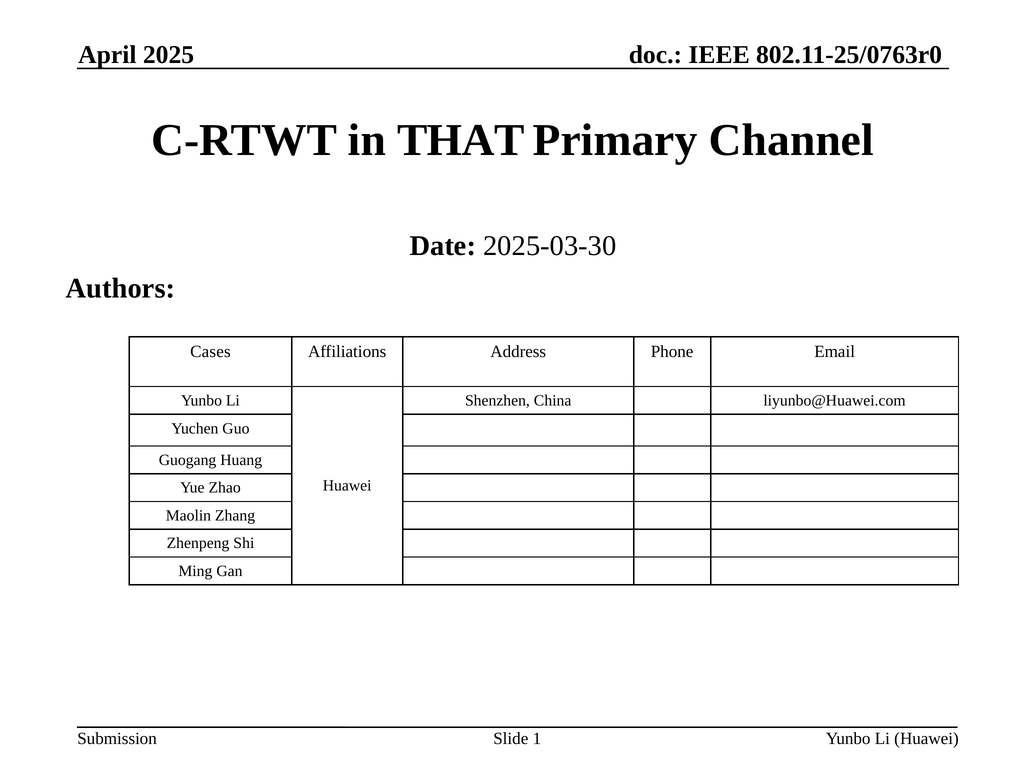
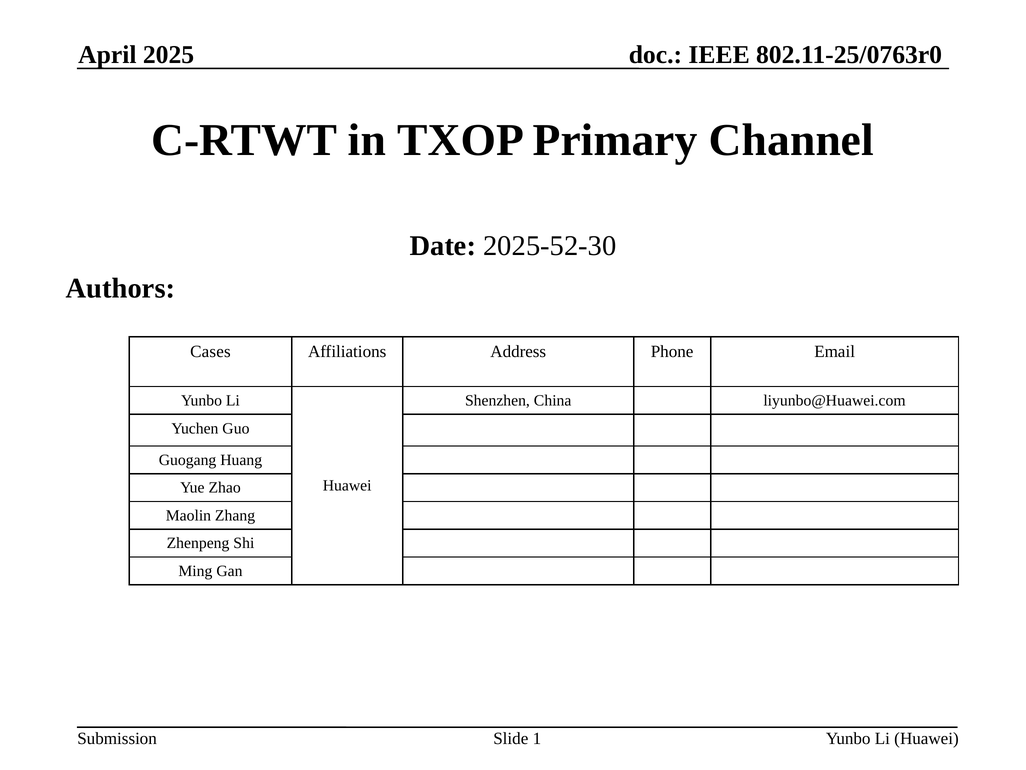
THAT: THAT -> TXOP
2025-03-30: 2025-03-30 -> 2025-52-30
